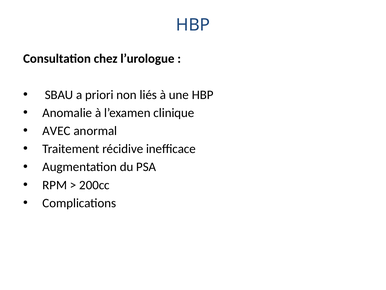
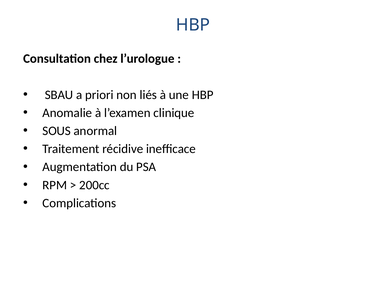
AVEC: AVEC -> SOUS
